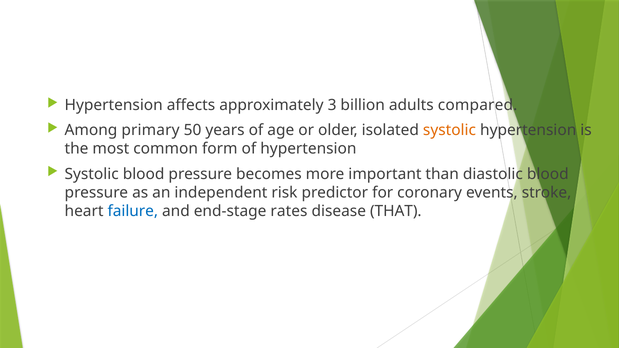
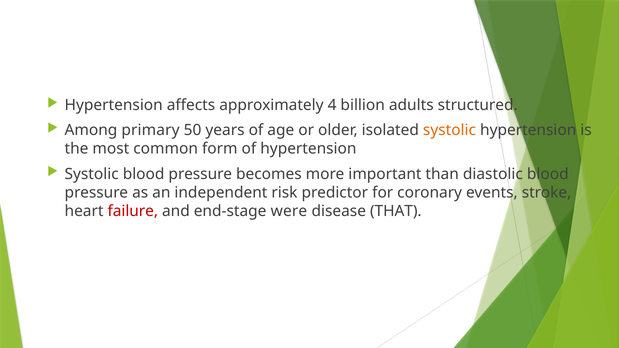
3: 3 -> 4
compared: compared -> structured
failure colour: blue -> red
rates: rates -> were
